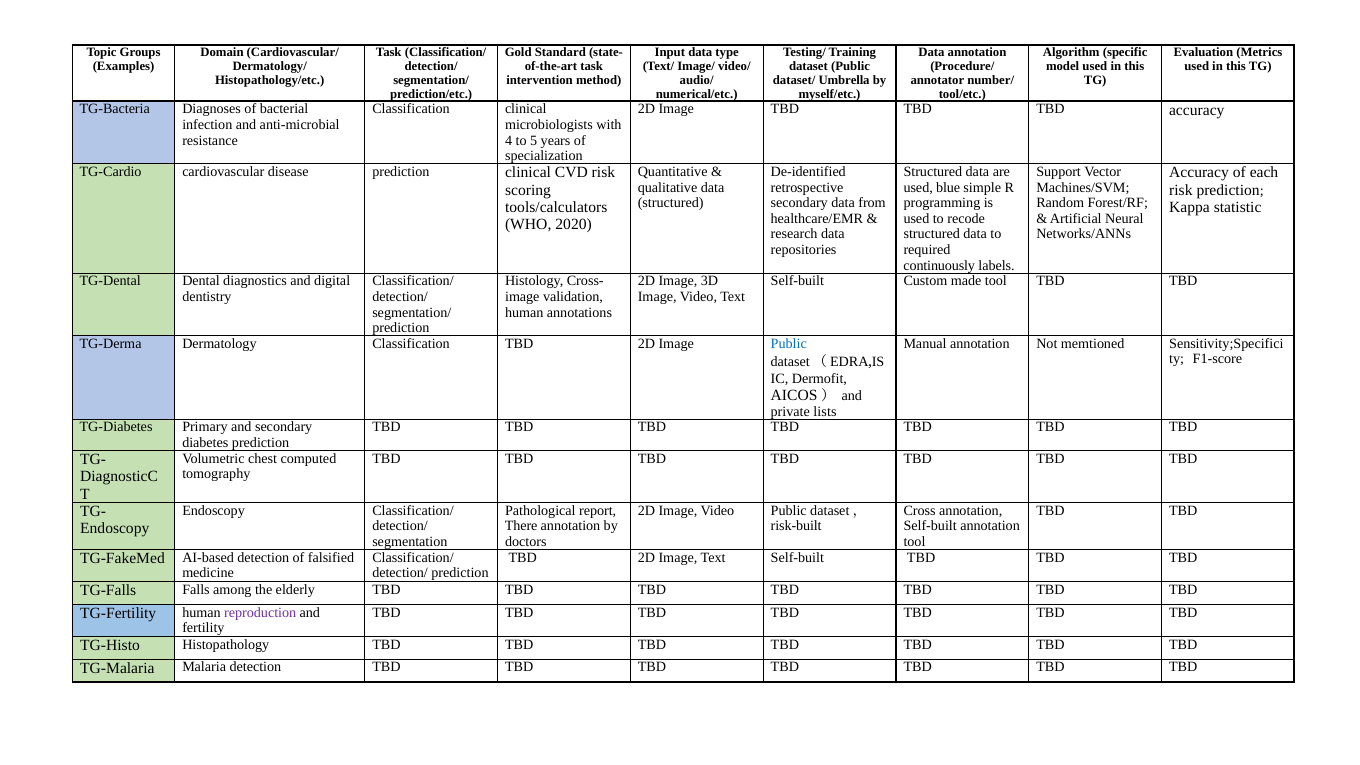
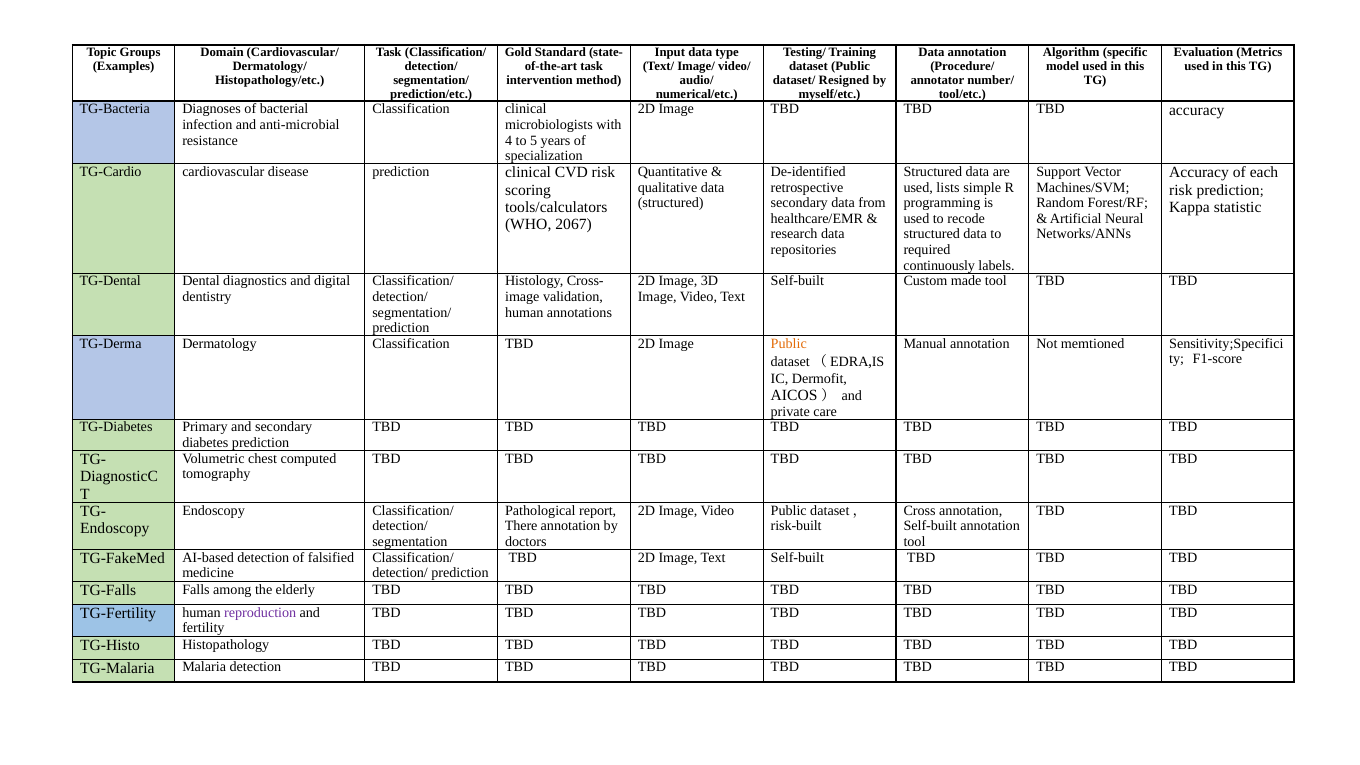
Umbrella: Umbrella -> Resigned
blue: blue -> lists
2020: 2020 -> 2067
Public at (789, 344) colour: blue -> orange
lists: lists -> care
